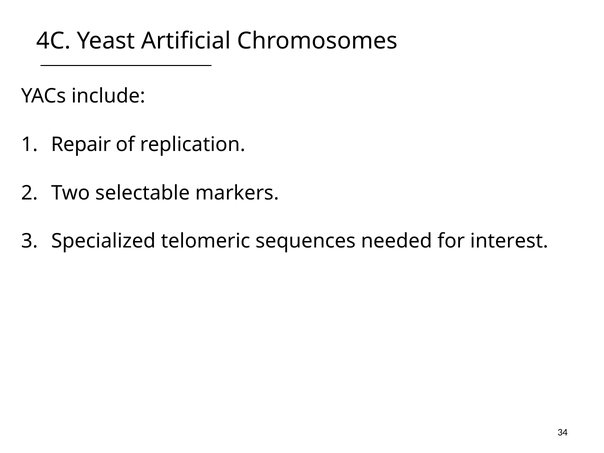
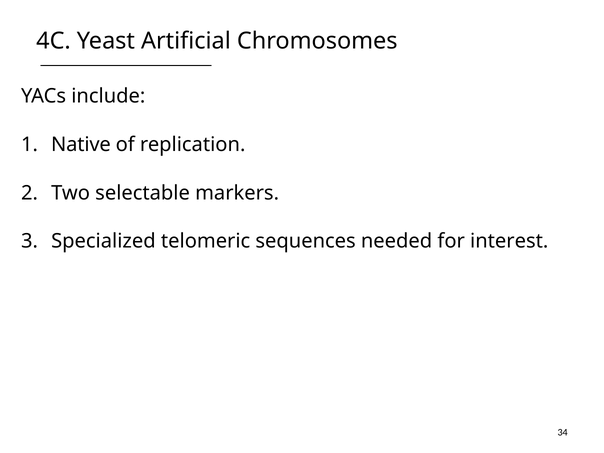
Repair: Repair -> Native
